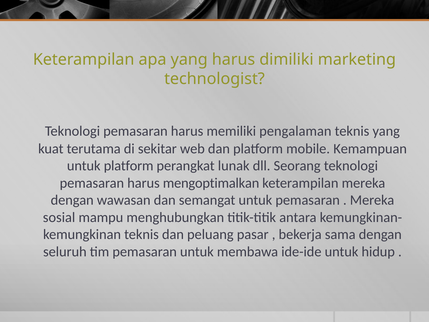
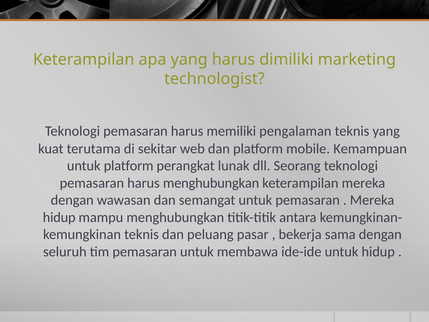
harus mengoptimalkan: mengoptimalkan -> menghubungkan
sosial at (59, 217): sosial -> hidup
